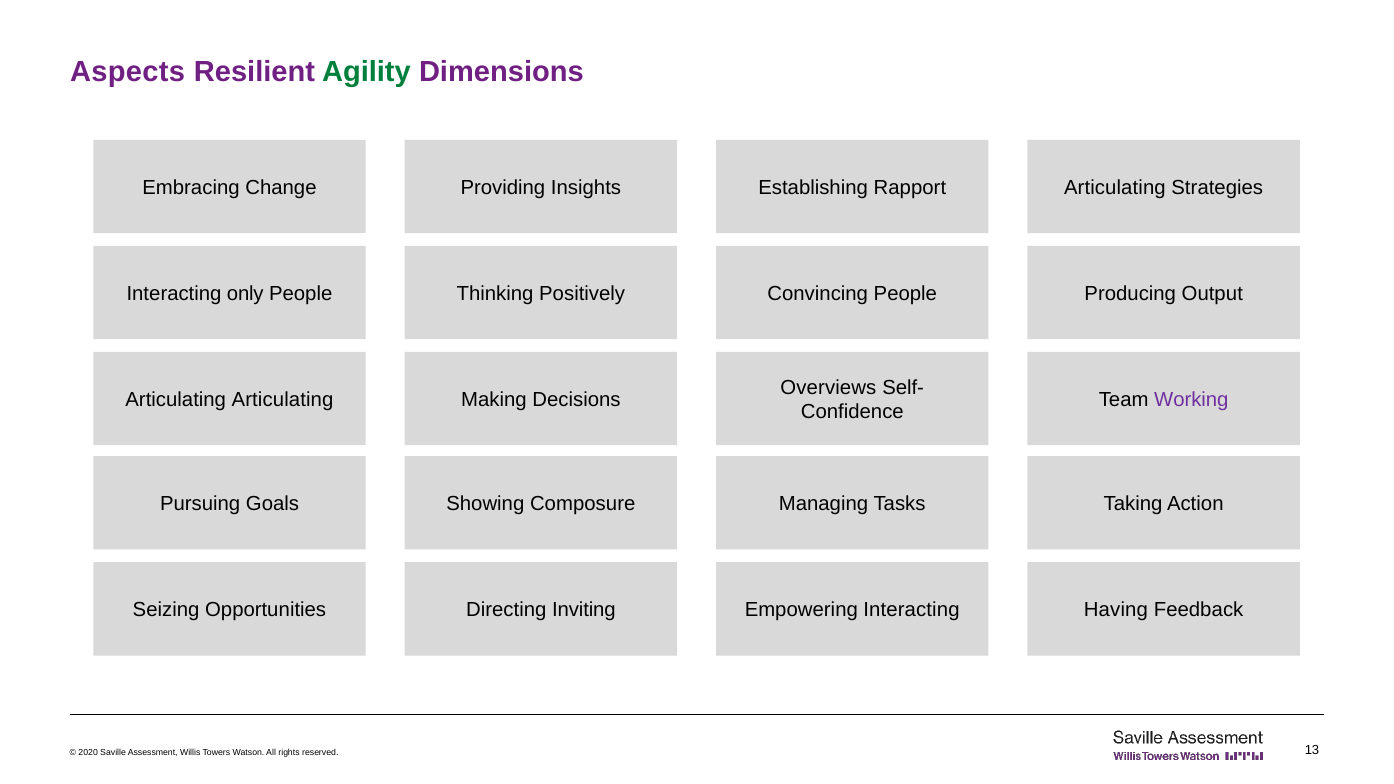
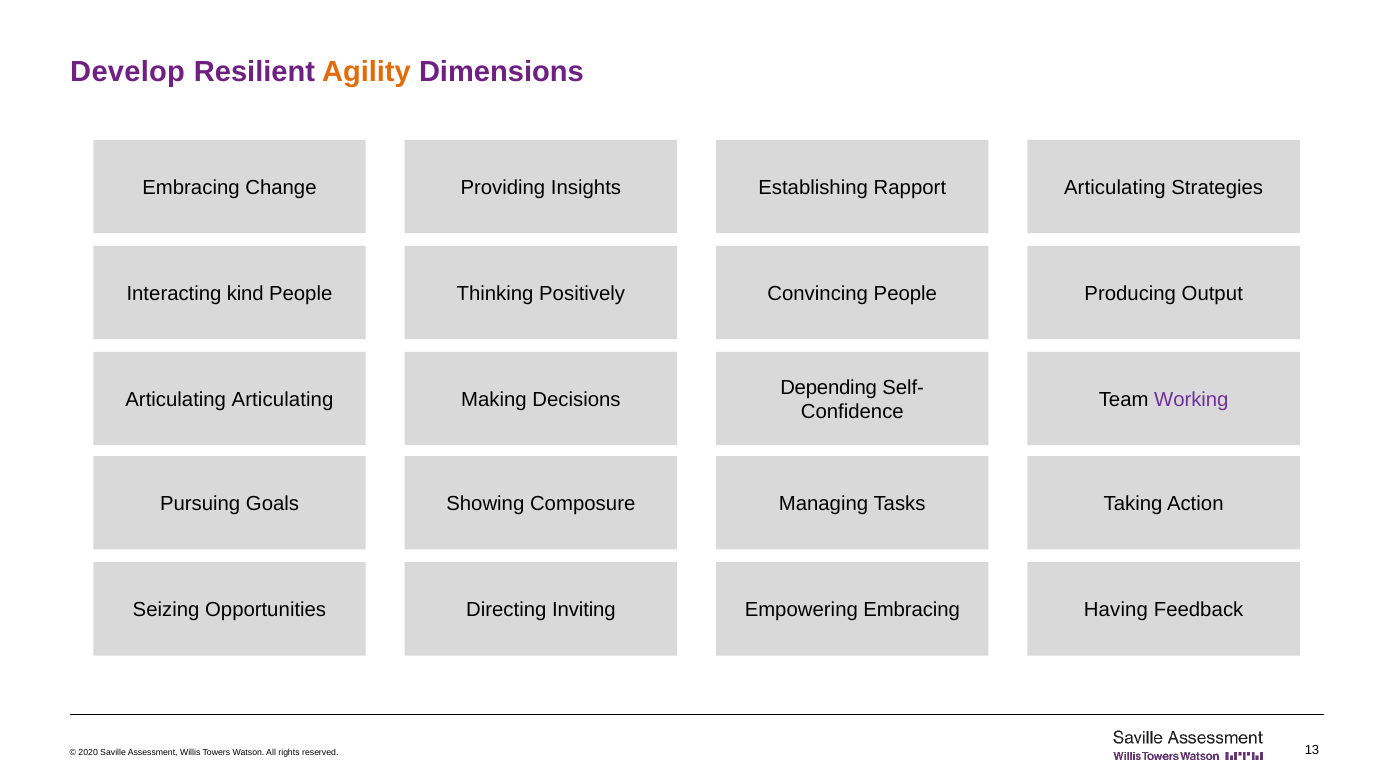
Aspects: Aspects -> Develop
Agility colour: green -> orange
only: only -> kind
Overviews: Overviews -> Depending
Empowering Interacting: Interacting -> Embracing
